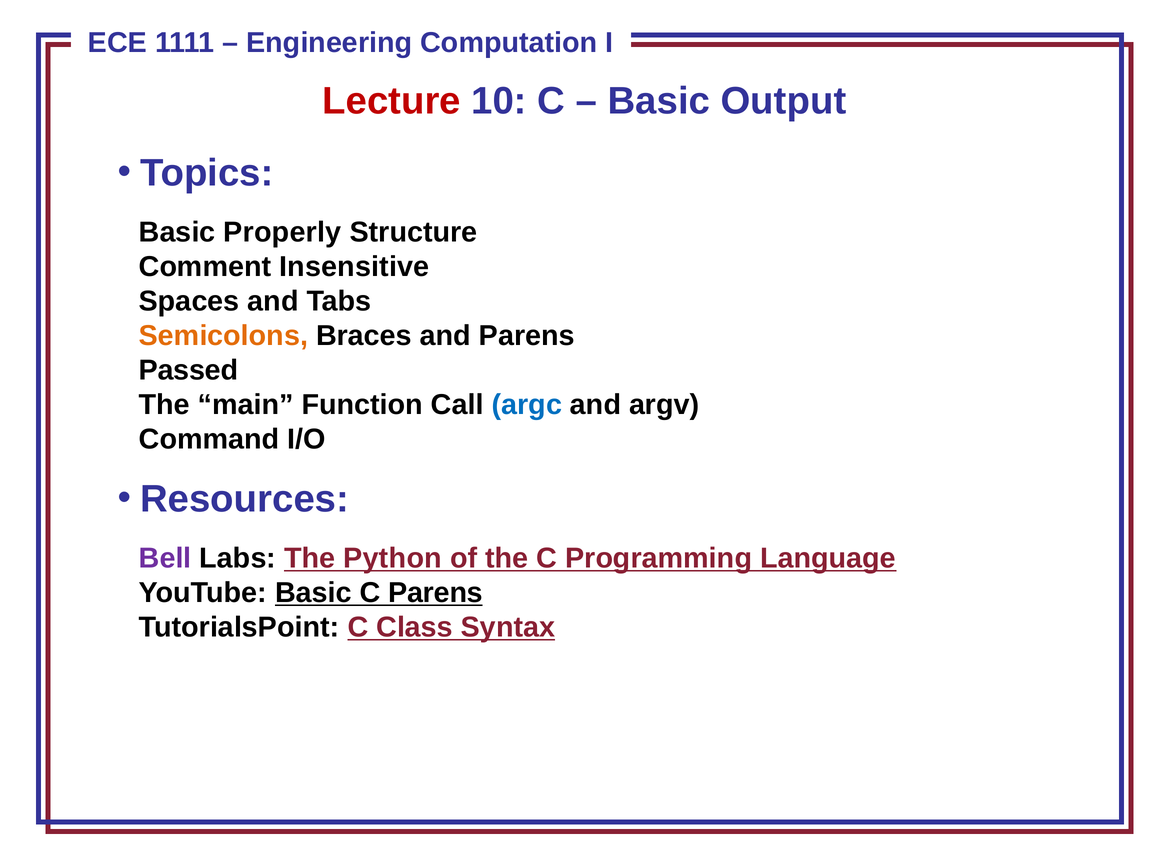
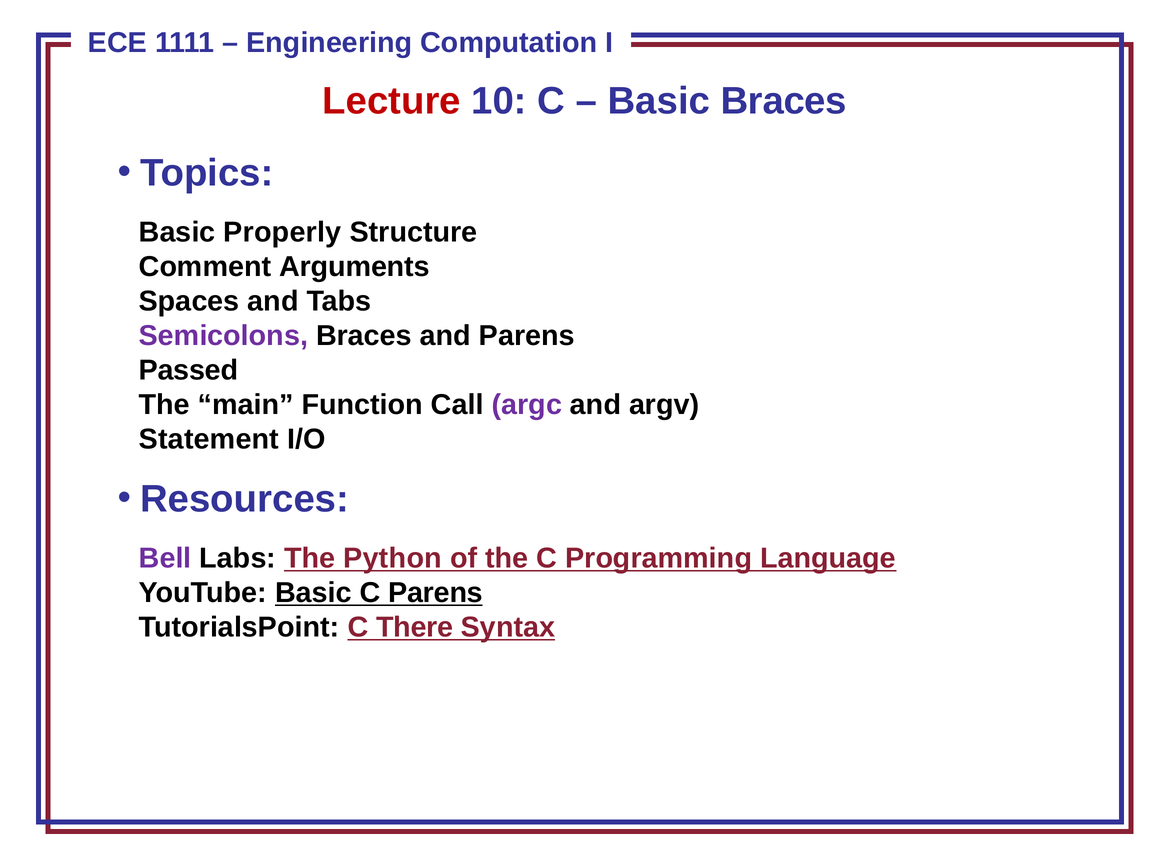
Basic Output: Output -> Braces
Insensitive: Insensitive -> Arguments
Semicolons colour: orange -> purple
argc colour: blue -> purple
Command: Command -> Statement
Class: Class -> There
